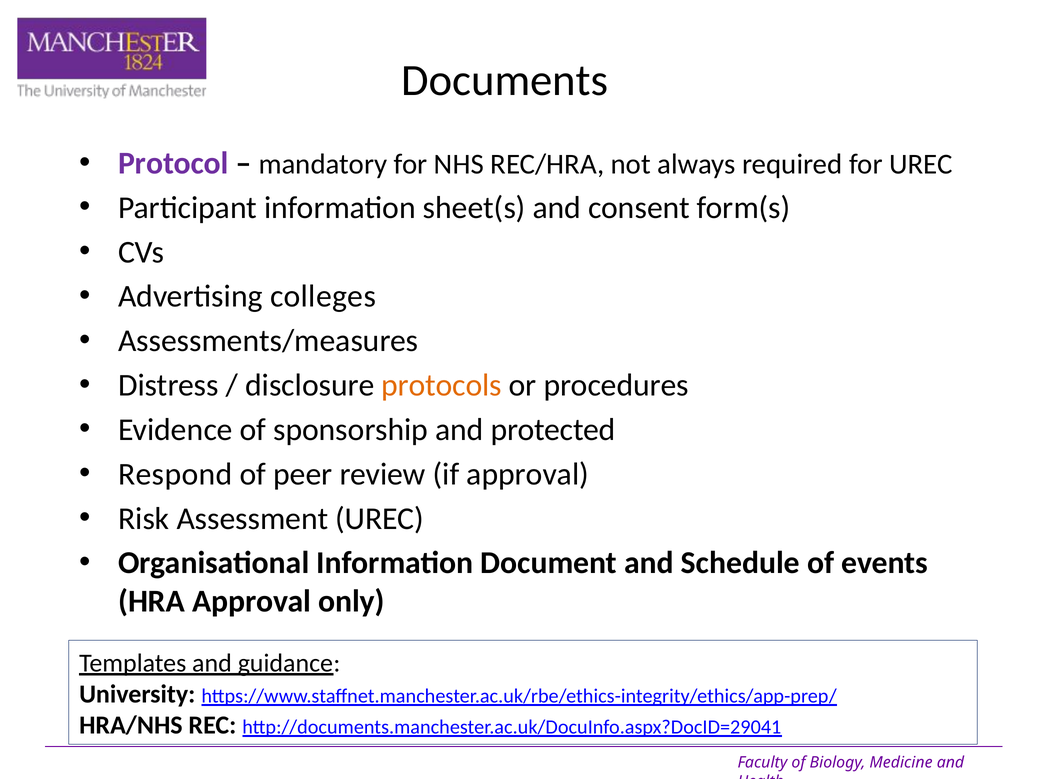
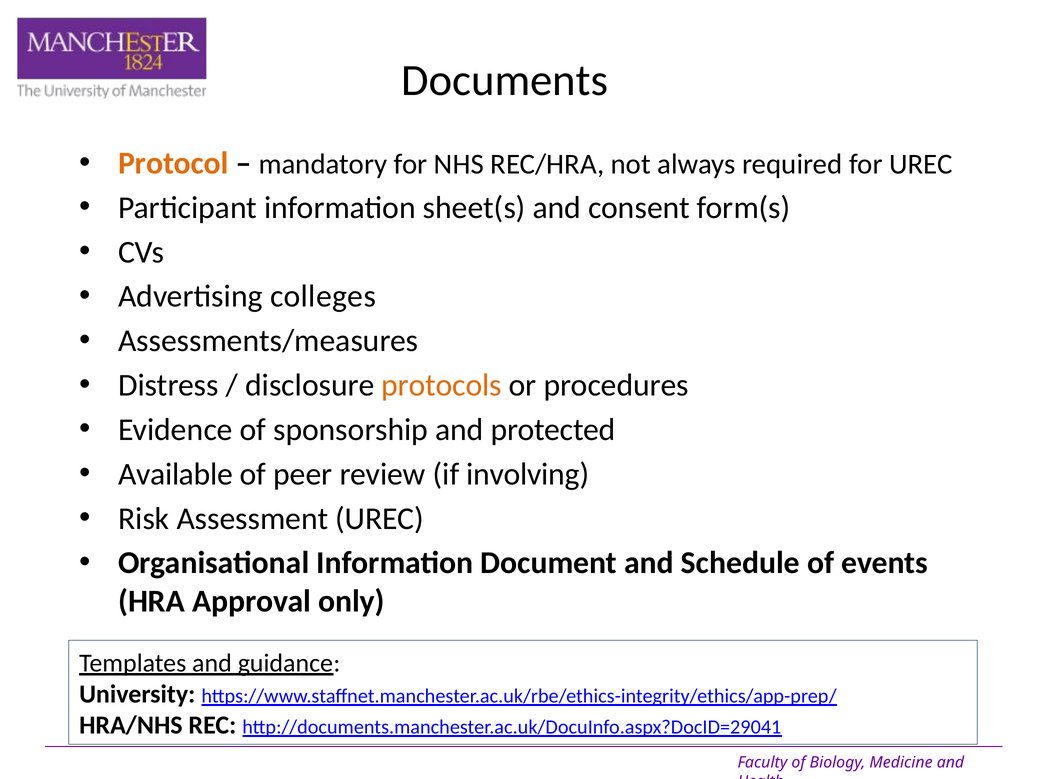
Protocol colour: purple -> orange
Respond: Respond -> Available
if approval: approval -> involving
